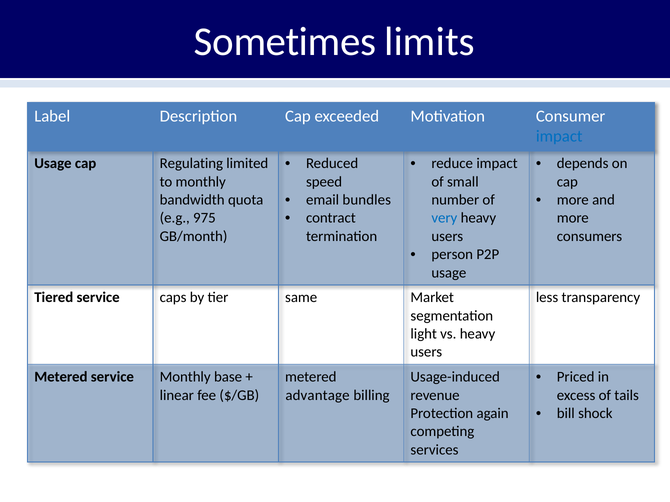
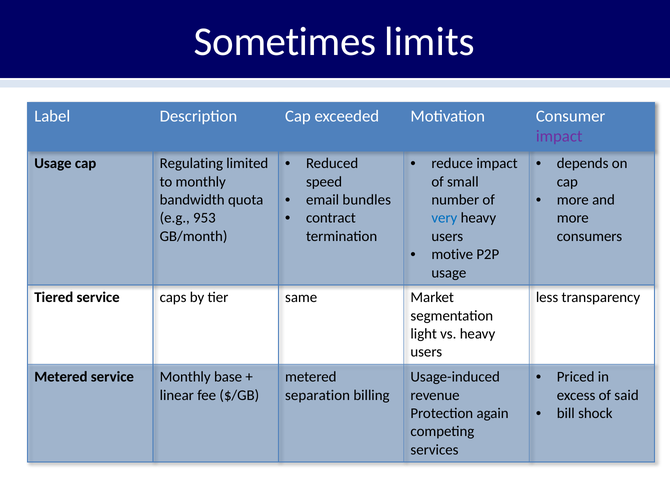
impact at (559, 137) colour: blue -> purple
975: 975 -> 953
person: person -> motive
advantage: advantage -> separation
tails: tails -> said
